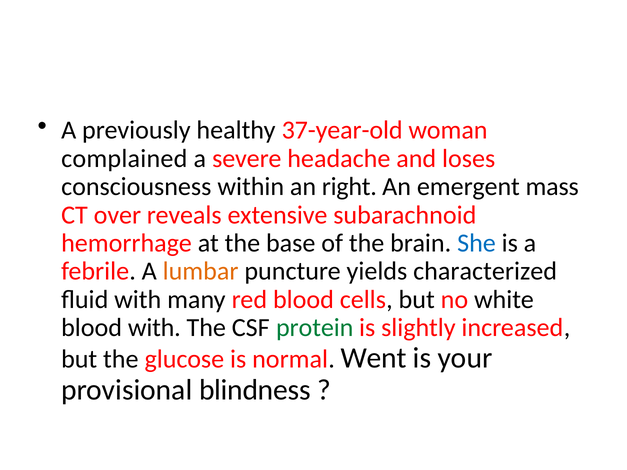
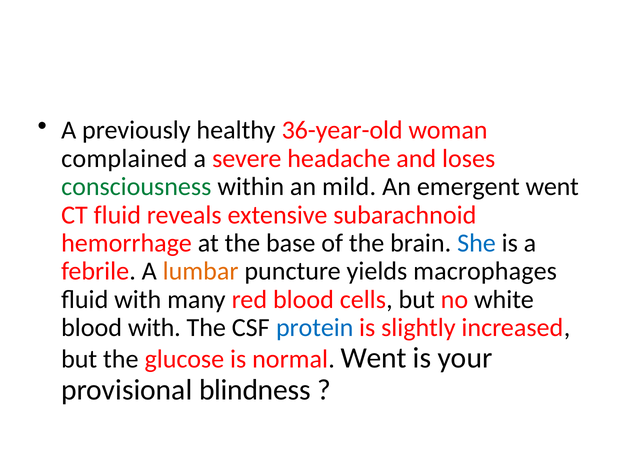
37-year-old: 37-year-old -> 36-year-old
consciousness colour: black -> green
right: right -> mild
emergent mass: mass -> went
CT over: over -> fluid
characterized: characterized -> macrophages
protein colour: green -> blue
